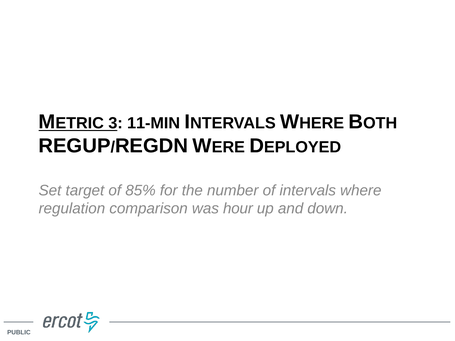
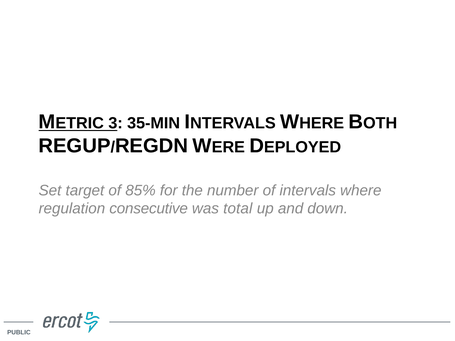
11-MIN: 11-MIN -> 35-MIN
comparison: comparison -> consecutive
hour: hour -> total
